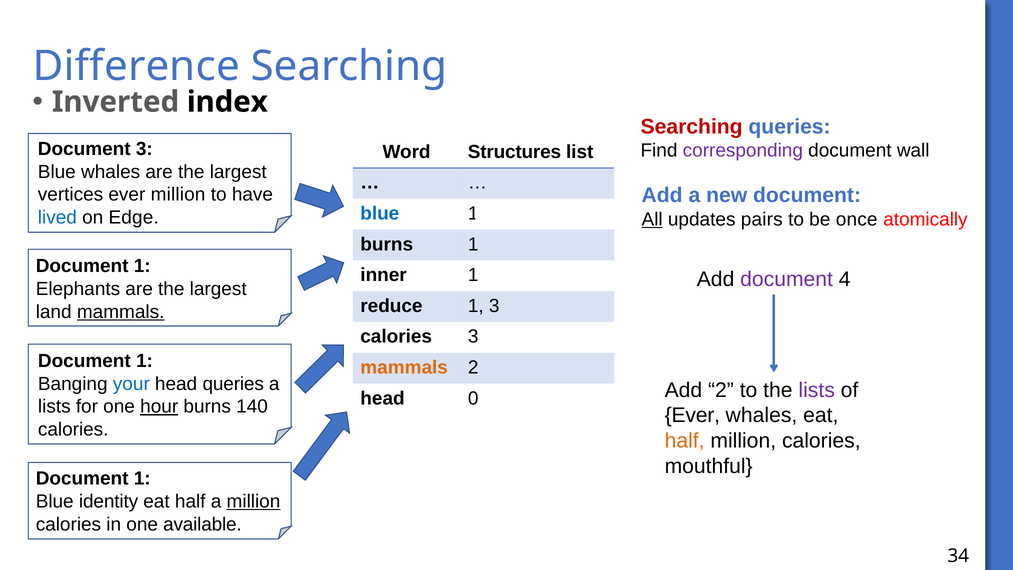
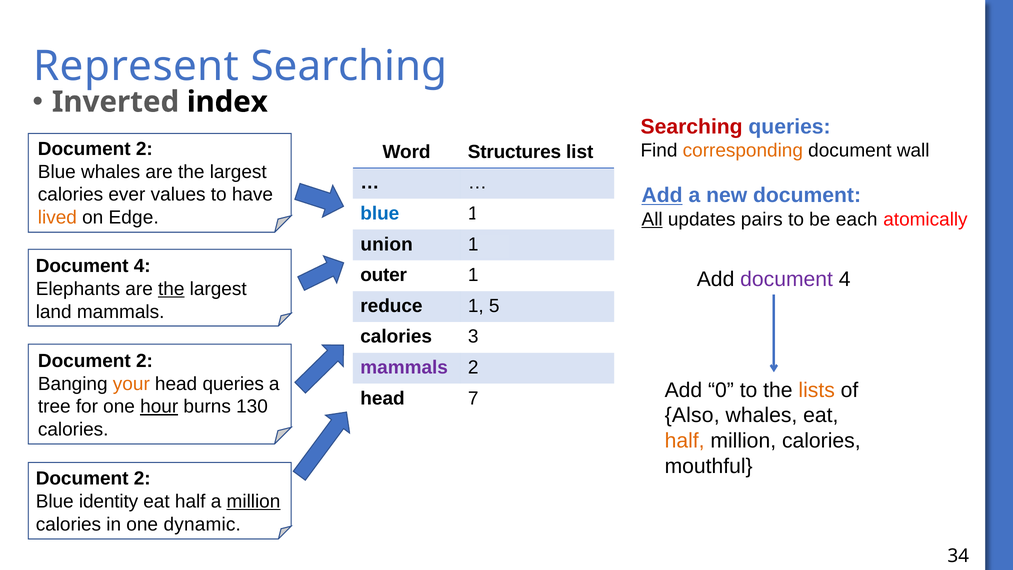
Difference: Difference -> Represent
3 at (144, 149): 3 -> 2
corresponding colour: purple -> orange
Add at (662, 195) underline: none -> present
vertices at (71, 194): vertices -> calories
ever million: million -> values
lived colour: blue -> orange
once: once -> each
burns at (387, 244): burns -> union
1 at (142, 266): 1 -> 4
inner: inner -> outer
the at (171, 289) underline: none -> present
1 3: 3 -> 5
mammals at (121, 312) underline: present -> none
1 at (144, 361): 1 -> 2
mammals at (404, 367) colour: orange -> purple
your colour: blue -> orange
Add 2: 2 -> 0
lists at (817, 390) colour: purple -> orange
0: 0 -> 7
lists at (54, 406): lists -> tree
140: 140 -> 130
Ever at (692, 415): Ever -> Also
1 at (142, 479): 1 -> 2
available: available -> dynamic
